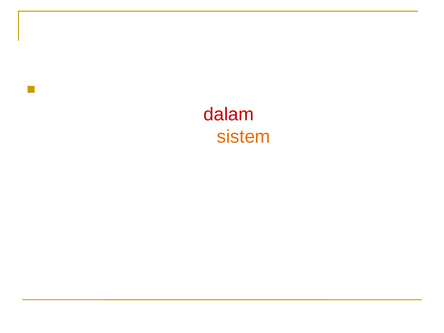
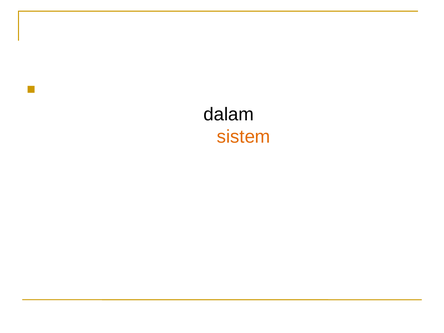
dalam colour: red -> black
